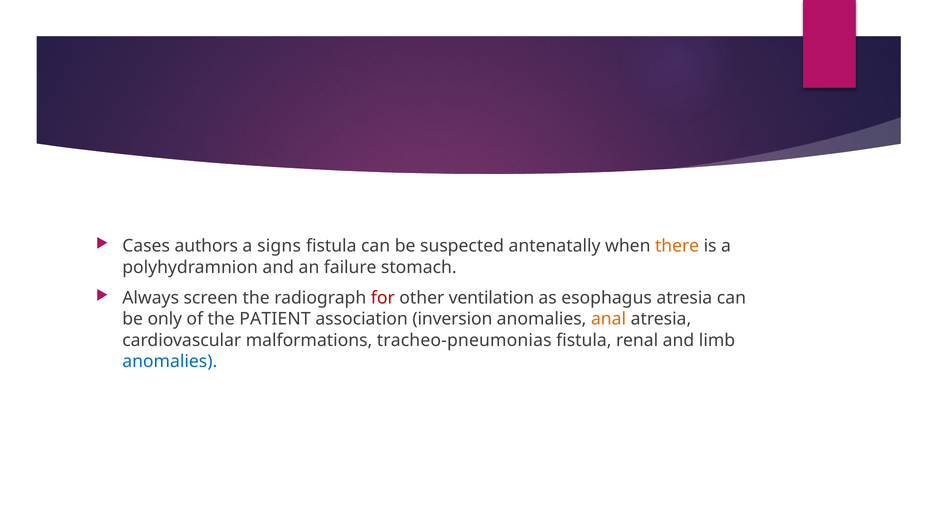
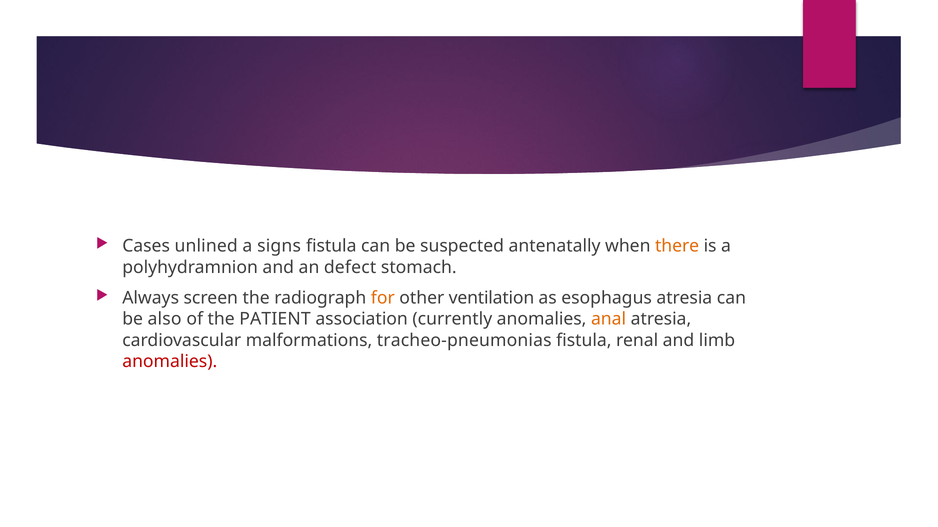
authors: authors -> unlined
failure: failure -> defect
for colour: red -> orange
only: only -> also
inversion: inversion -> currently
anomalies at (170, 362) colour: blue -> red
